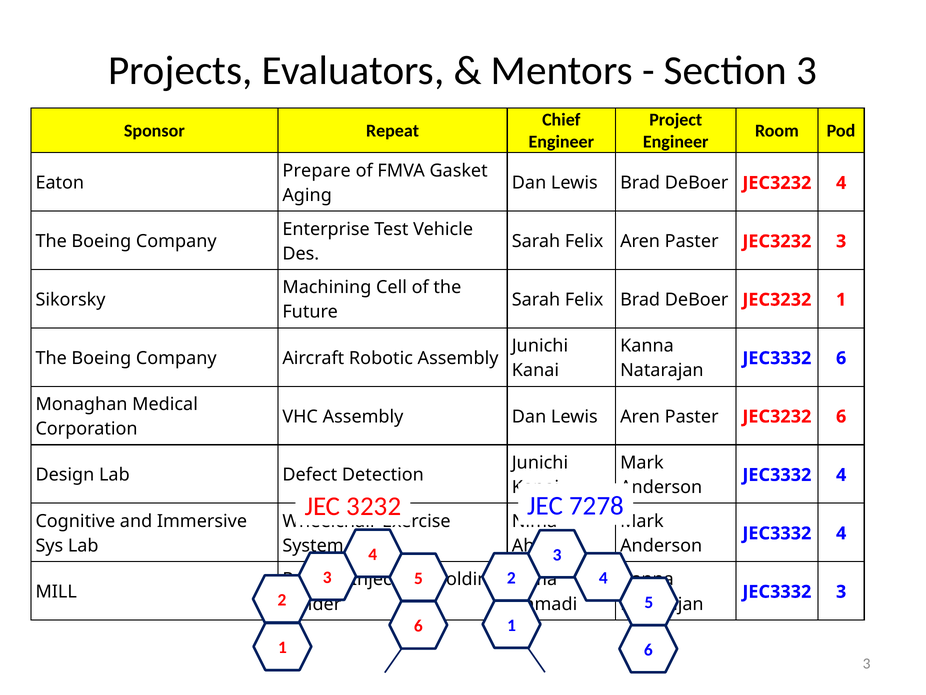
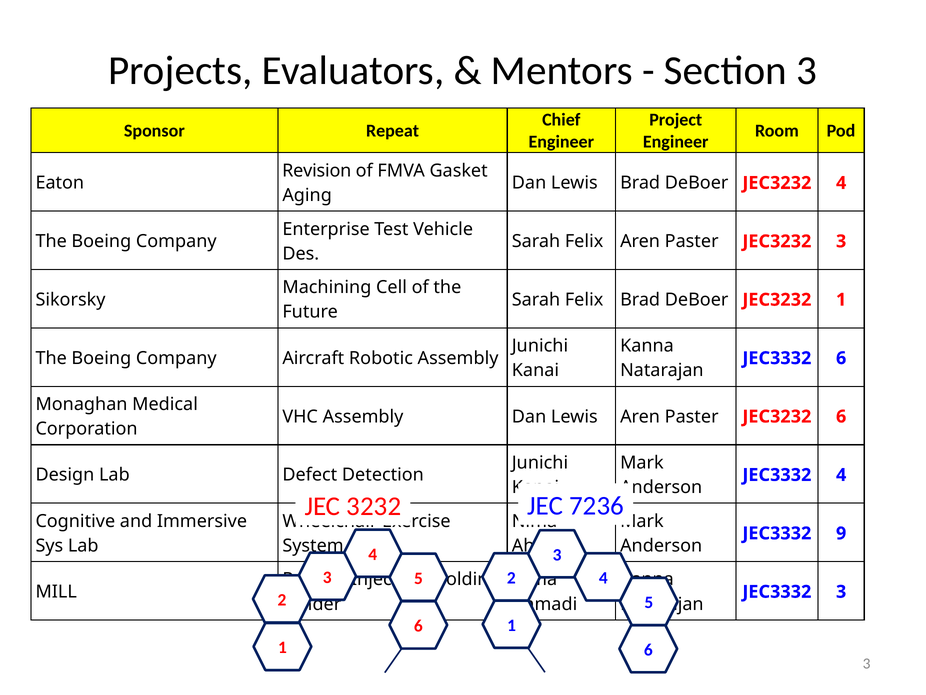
Prepare: Prepare -> Revision
7278: 7278 -> 7236
4 at (841, 533): 4 -> 9
